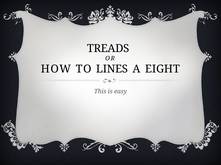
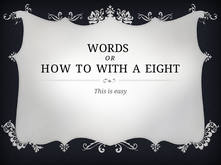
TREADS: TREADS -> WORDS
LINES: LINES -> WITH
